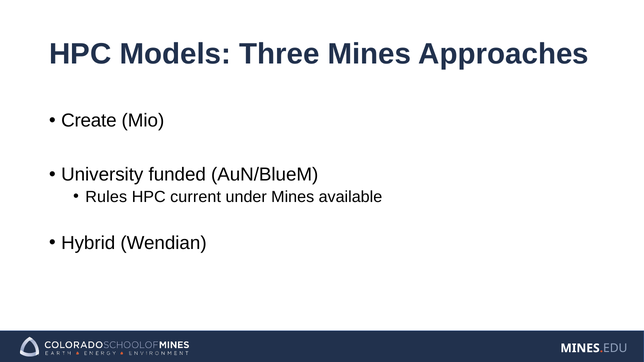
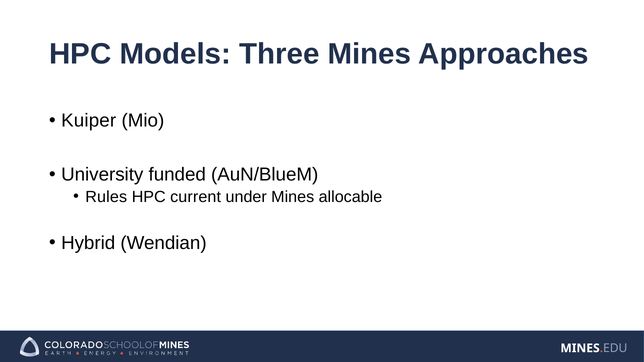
Create: Create -> Kuiper
available: available -> allocable
